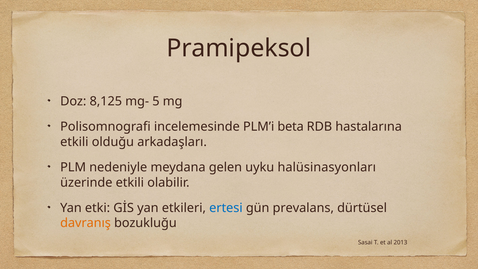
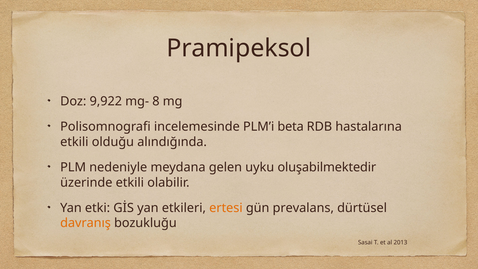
8,125: 8,125 -> 9,922
5: 5 -> 8
arkadaşları: arkadaşları -> alındığında
halüsinasyonları: halüsinasyonları -> oluşabilmektedir
ertesi colour: blue -> orange
